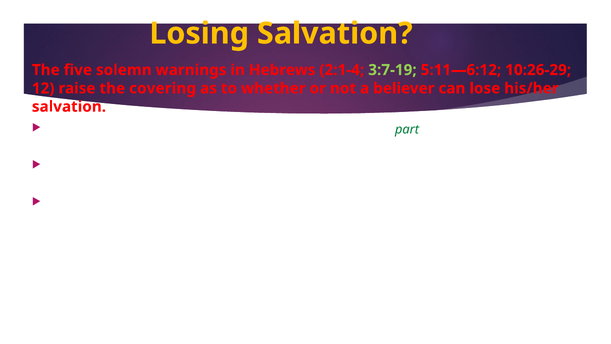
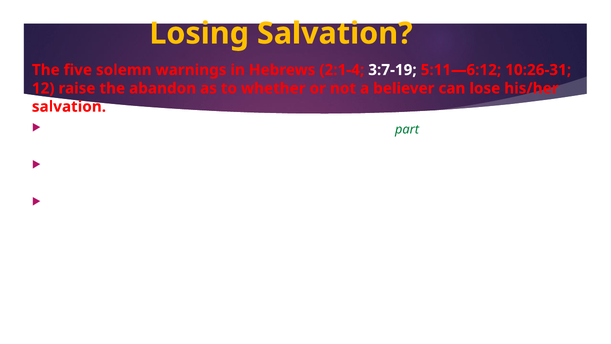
3:7-19 colour: light green -> white
10:26-29: 10:26-29 -> 10:26-31
covering: covering -> abandon
